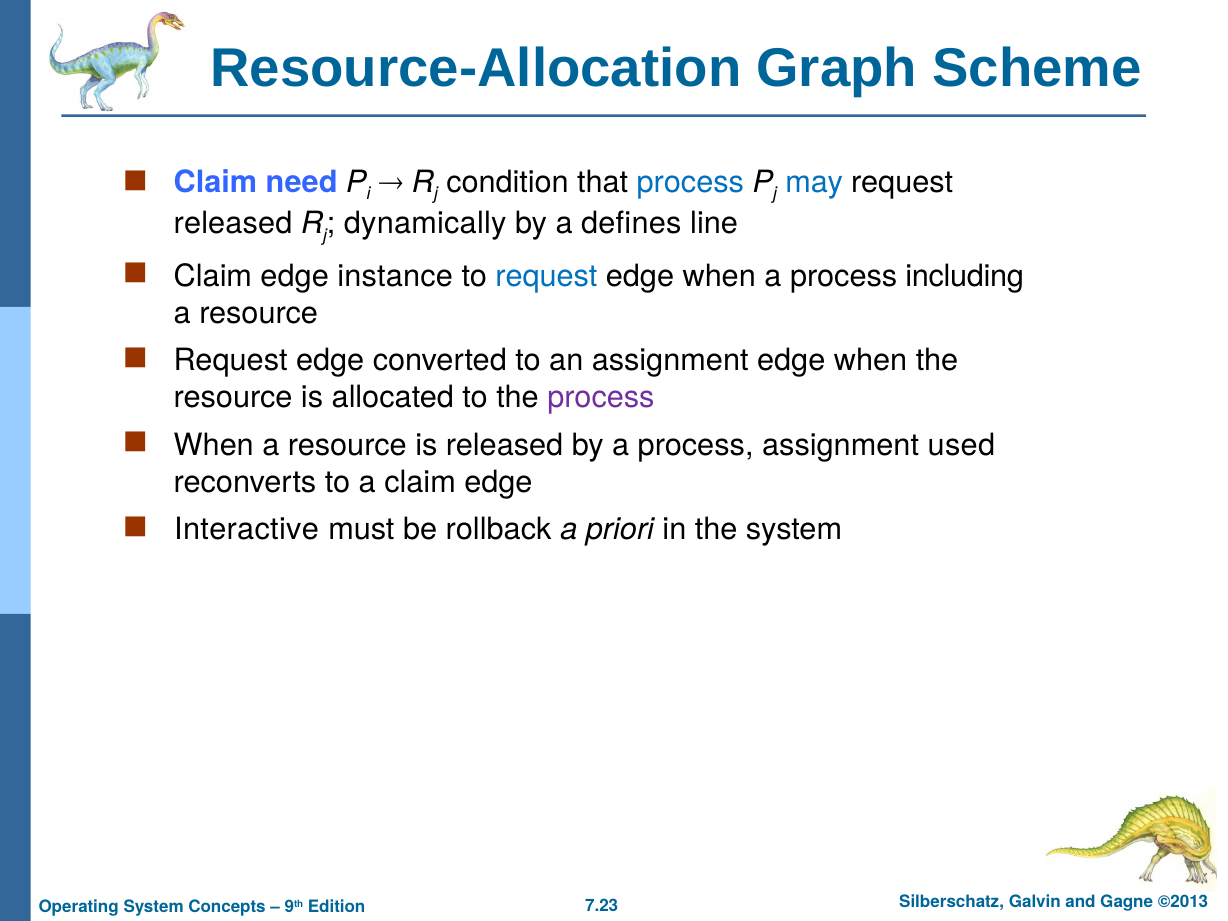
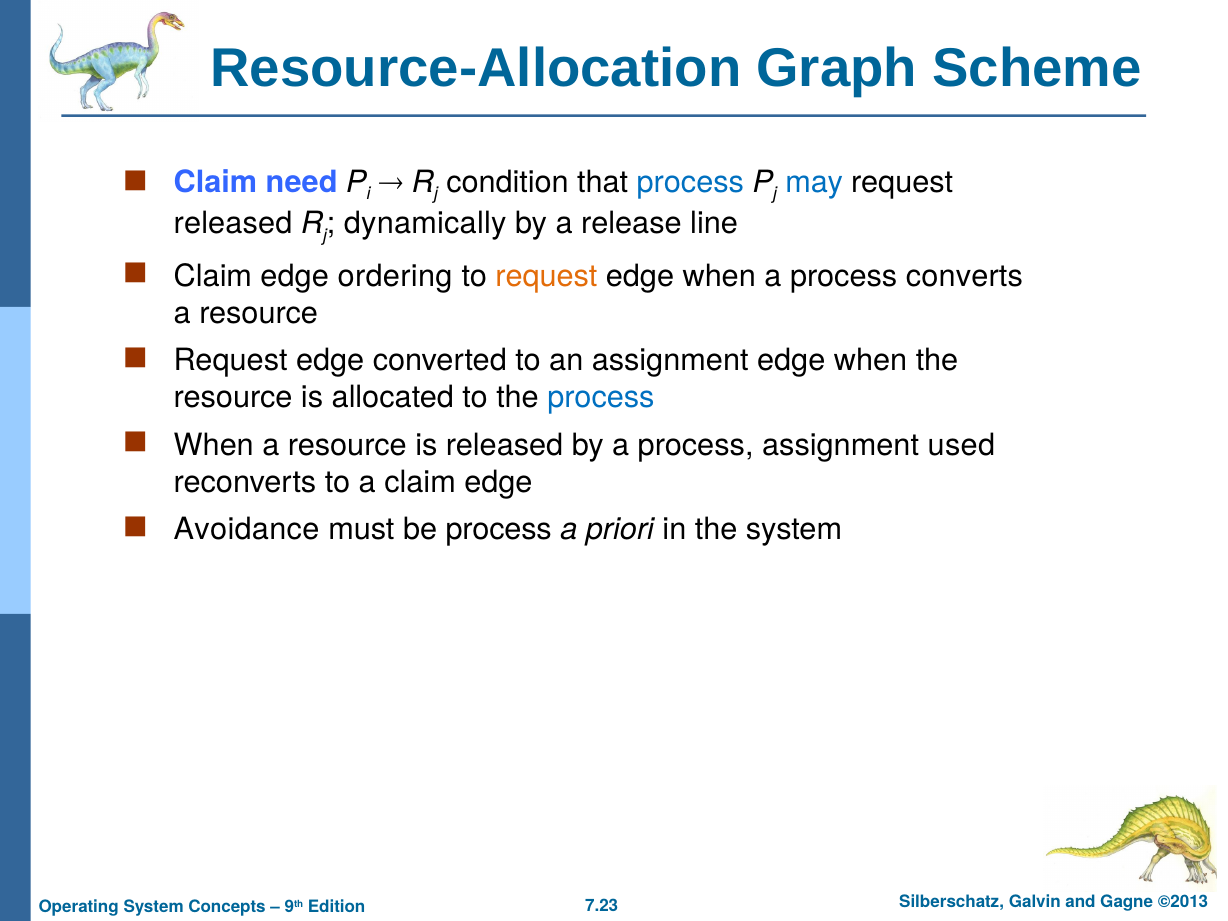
defines: defines -> release
instance: instance -> ordering
request at (546, 276) colour: blue -> orange
including: including -> converts
process at (601, 398) colour: purple -> blue
Interactive: Interactive -> Avoidance
be rollback: rollback -> process
